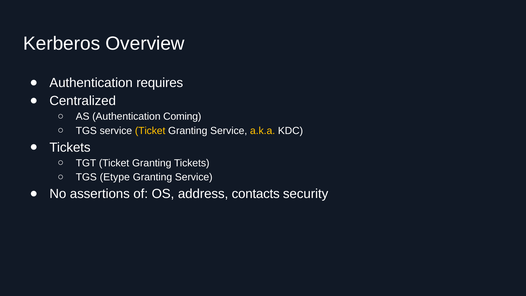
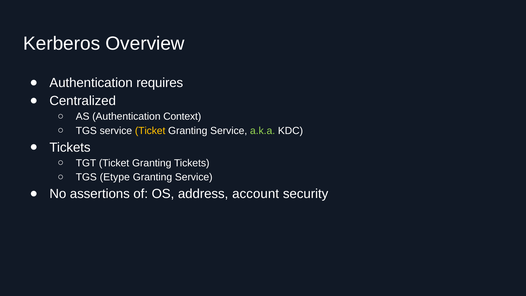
Coming: Coming -> Context
a.k.a colour: yellow -> light green
contacts: contacts -> account
